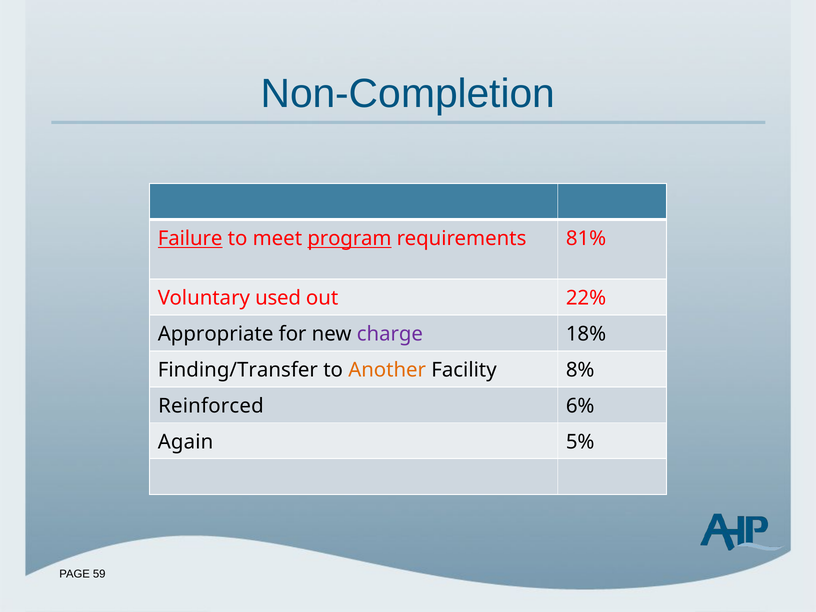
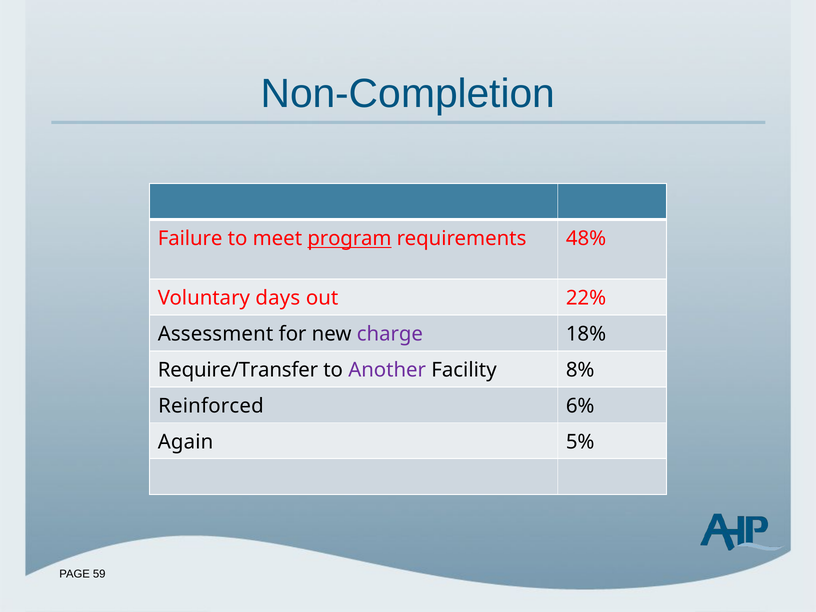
Failure underline: present -> none
81%: 81% -> 48%
used: used -> days
Appropriate: Appropriate -> Assessment
Finding/Transfer: Finding/Transfer -> Require/Transfer
Another colour: orange -> purple
